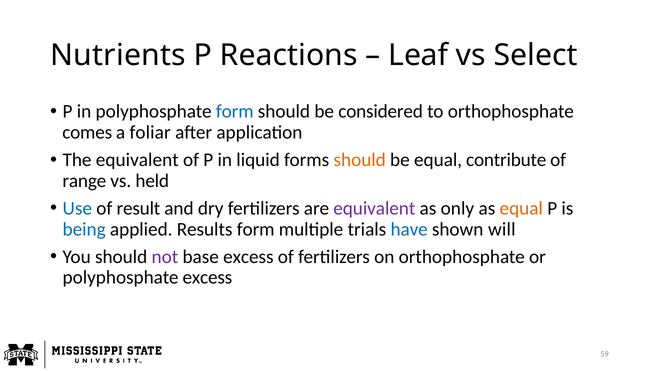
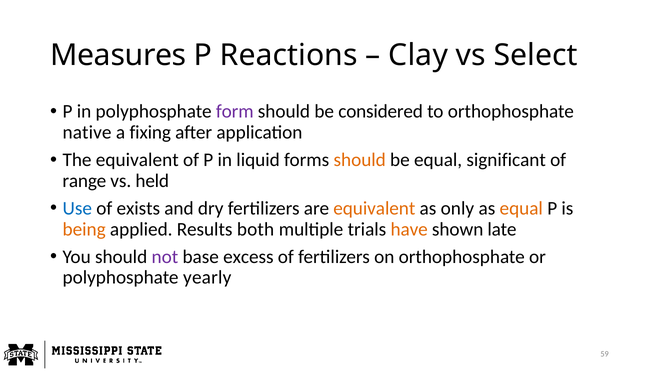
Nutrients: Nutrients -> Measures
Leaf: Leaf -> Clay
form at (235, 111) colour: blue -> purple
comes: comes -> native
foliar: foliar -> fixing
contribute: contribute -> significant
result: result -> exists
equivalent at (374, 208) colour: purple -> orange
being colour: blue -> orange
Results form: form -> both
have colour: blue -> orange
will: will -> late
polyphosphate excess: excess -> yearly
